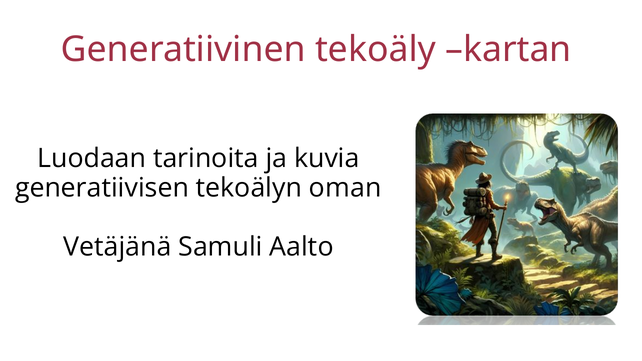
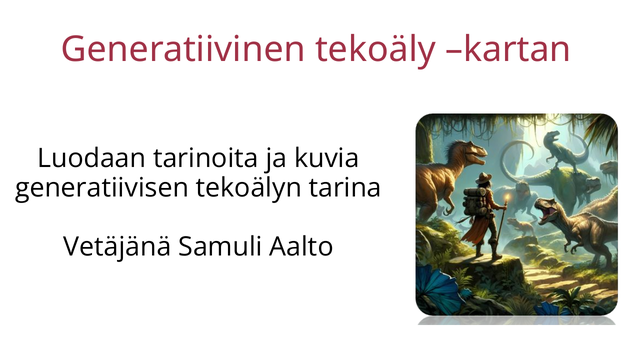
oman: oman -> tarina
